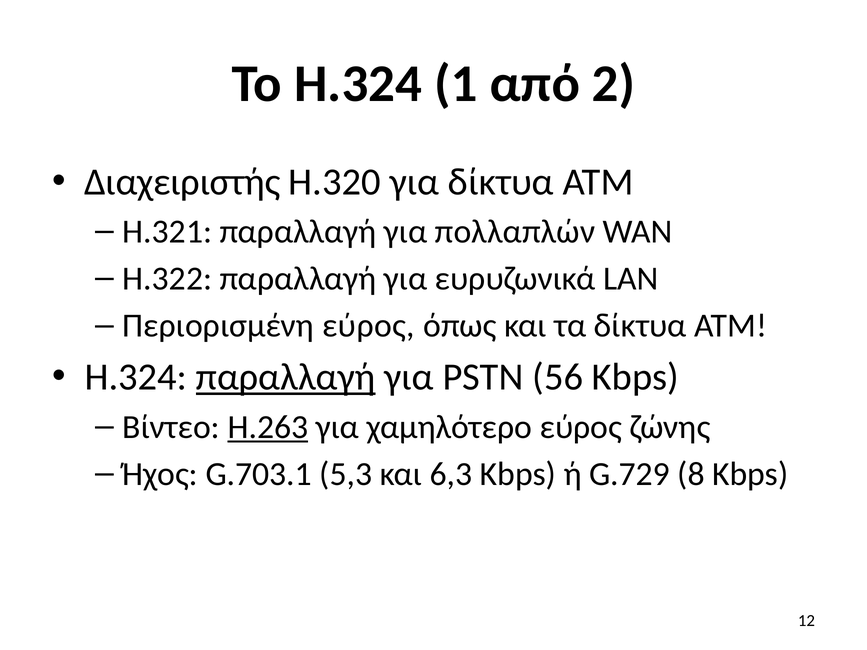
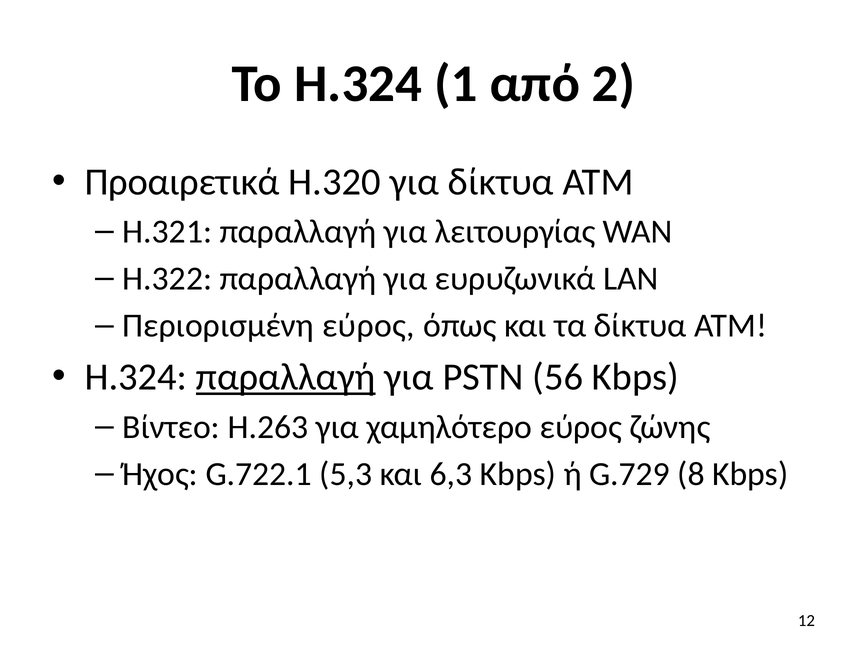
Διαχειριστής: Διαχειριστής -> Προαιρετικά
πολλαπλών: πολλαπλών -> λειτουργίας
H.263 underline: present -> none
G.703.1: G.703.1 -> G.722.1
